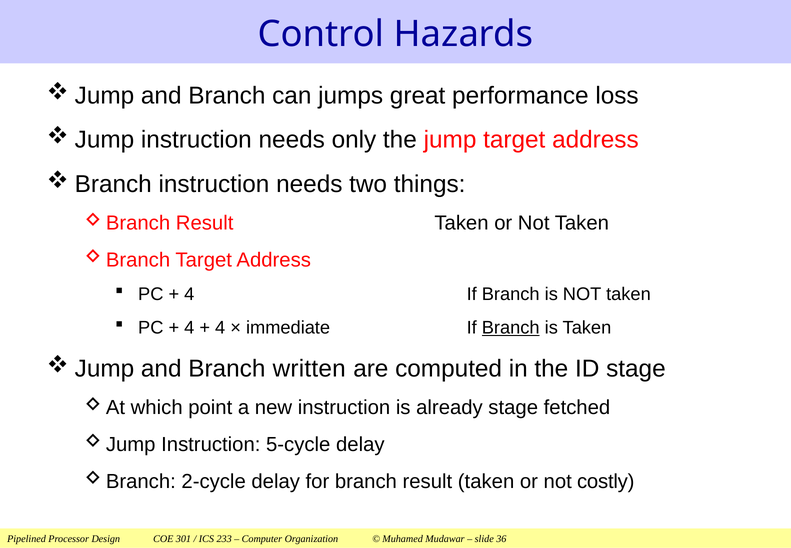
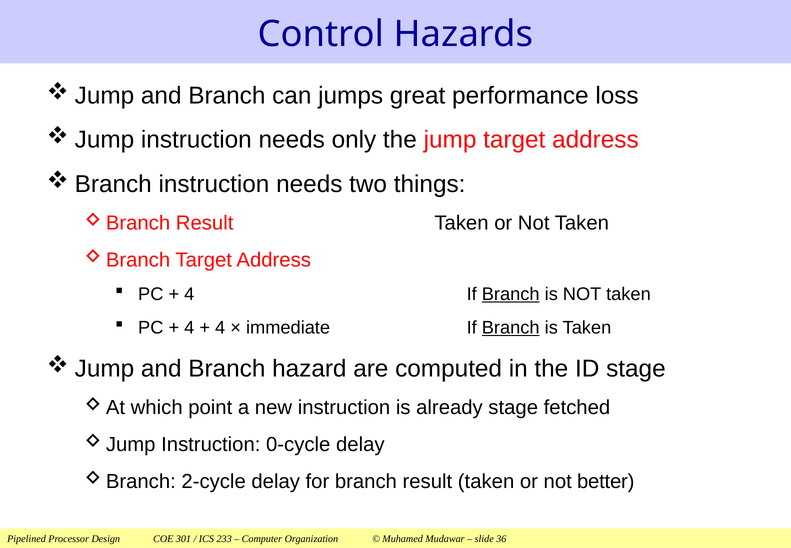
Branch at (511, 294) underline: none -> present
written: written -> hazard
5-cycle: 5-cycle -> 0-cycle
costly: costly -> better
